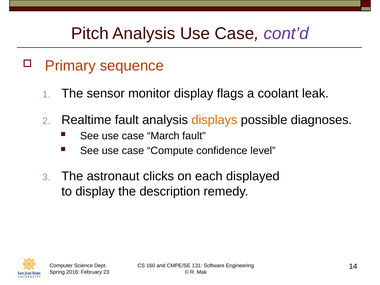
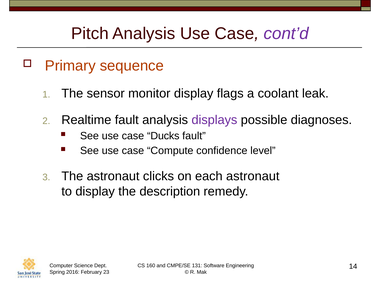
displays colour: orange -> purple
March: March -> Ducks
each displayed: displayed -> astronaut
